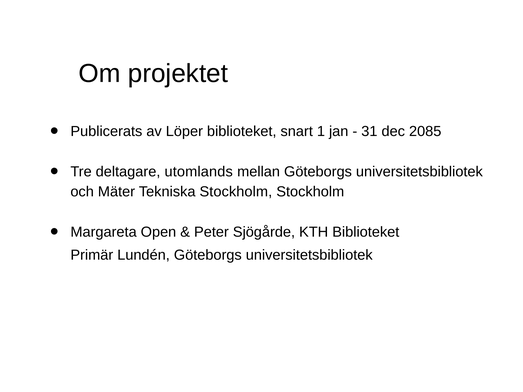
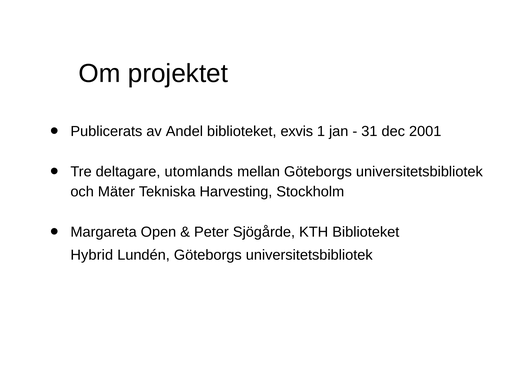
Löper: Löper -> Andel
snart: snart -> exvis
2085: 2085 -> 2001
Tekniska Stockholm: Stockholm -> Harvesting
Primär: Primär -> Hybrid
